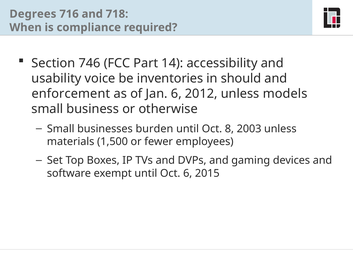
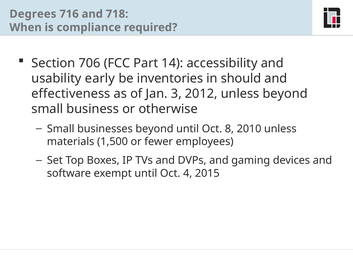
746: 746 -> 706
voice: voice -> early
enforcement: enforcement -> effectiveness
Jan 6: 6 -> 3
unless models: models -> beyond
businesses burden: burden -> beyond
2003: 2003 -> 2010
Oct 6: 6 -> 4
